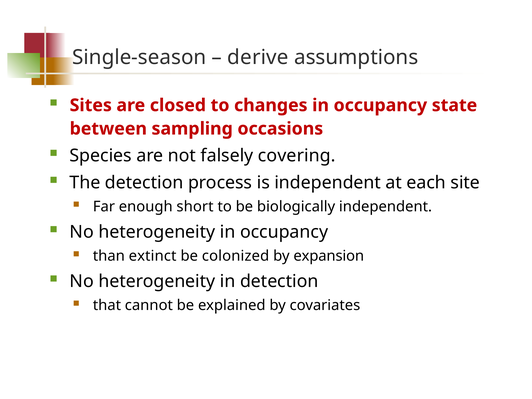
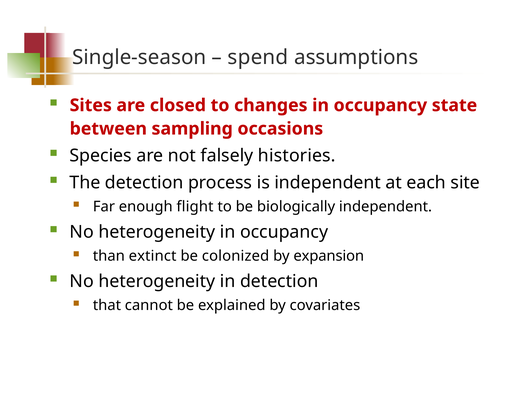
derive: derive -> spend
covering: covering -> histories
short: short -> flight
